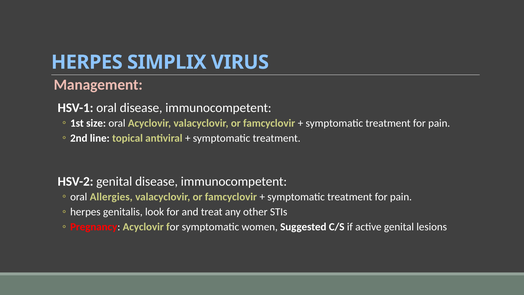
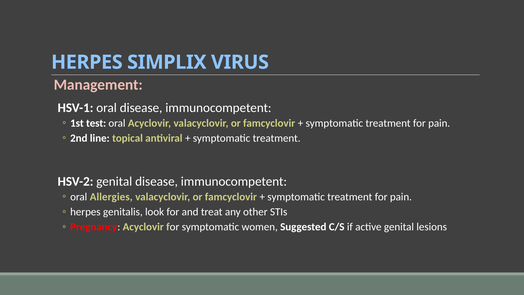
size: size -> test
